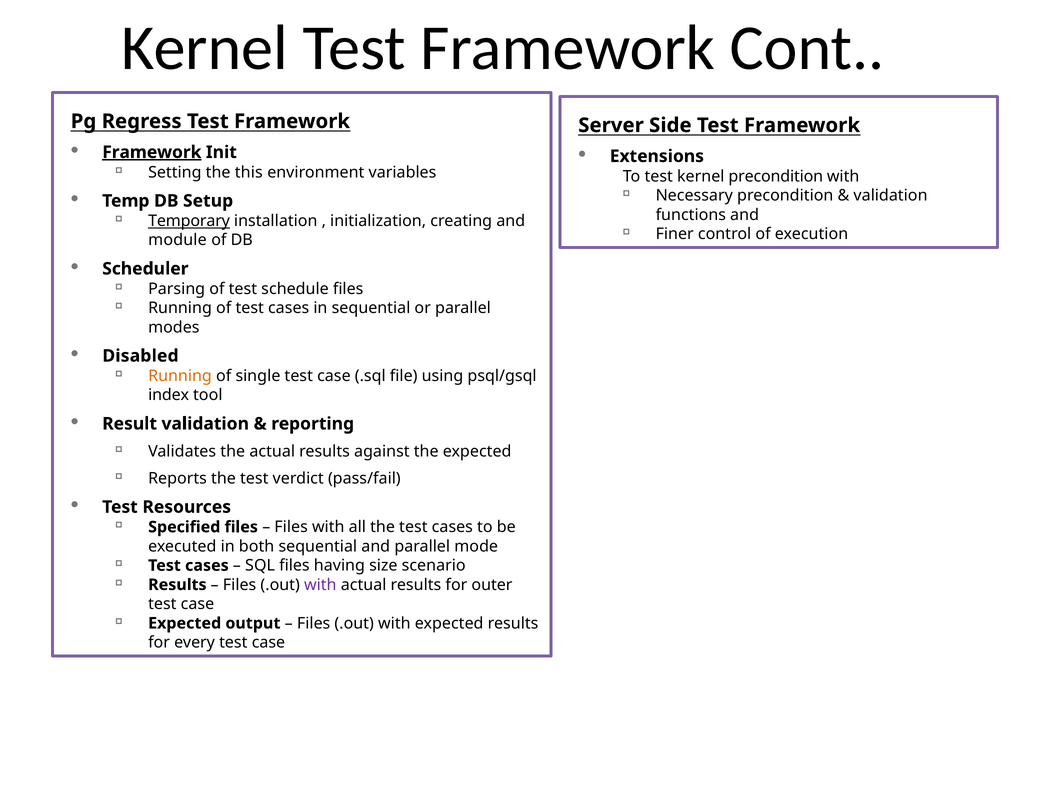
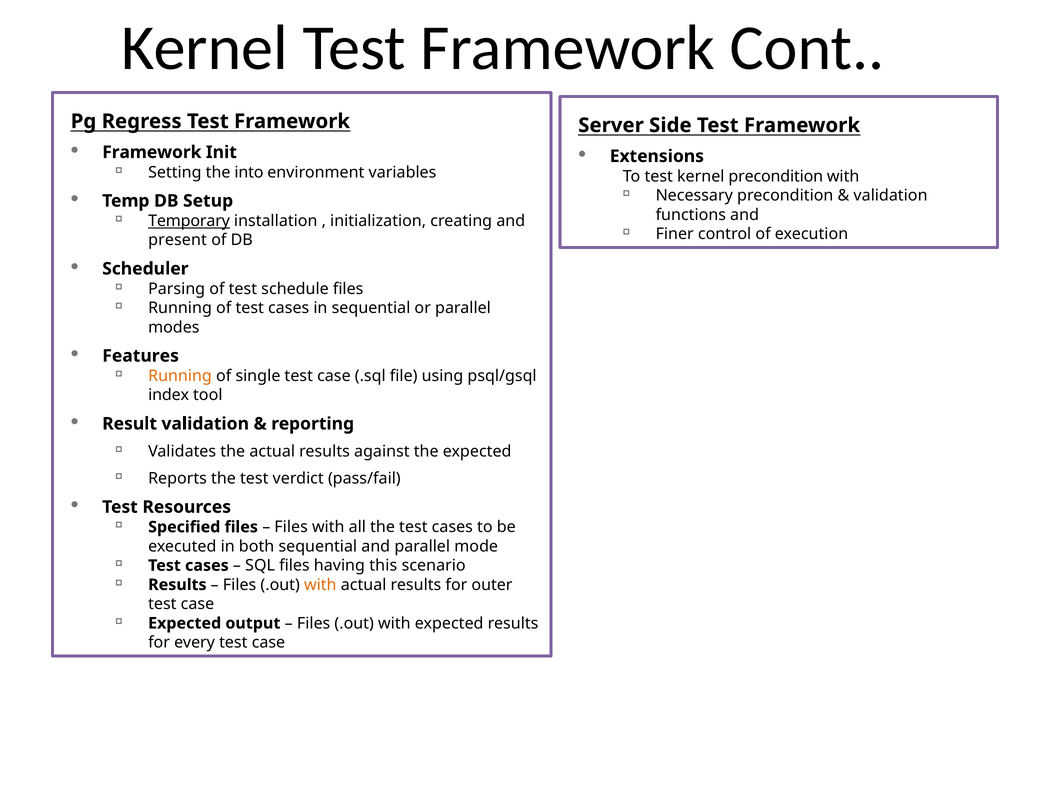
Framework at (152, 152) underline: present -> none
this: this -> into
module: module -> present
Disabled: Disabled -> Features
size: size -> this
with at (320, 585) colour: purple -> orange
